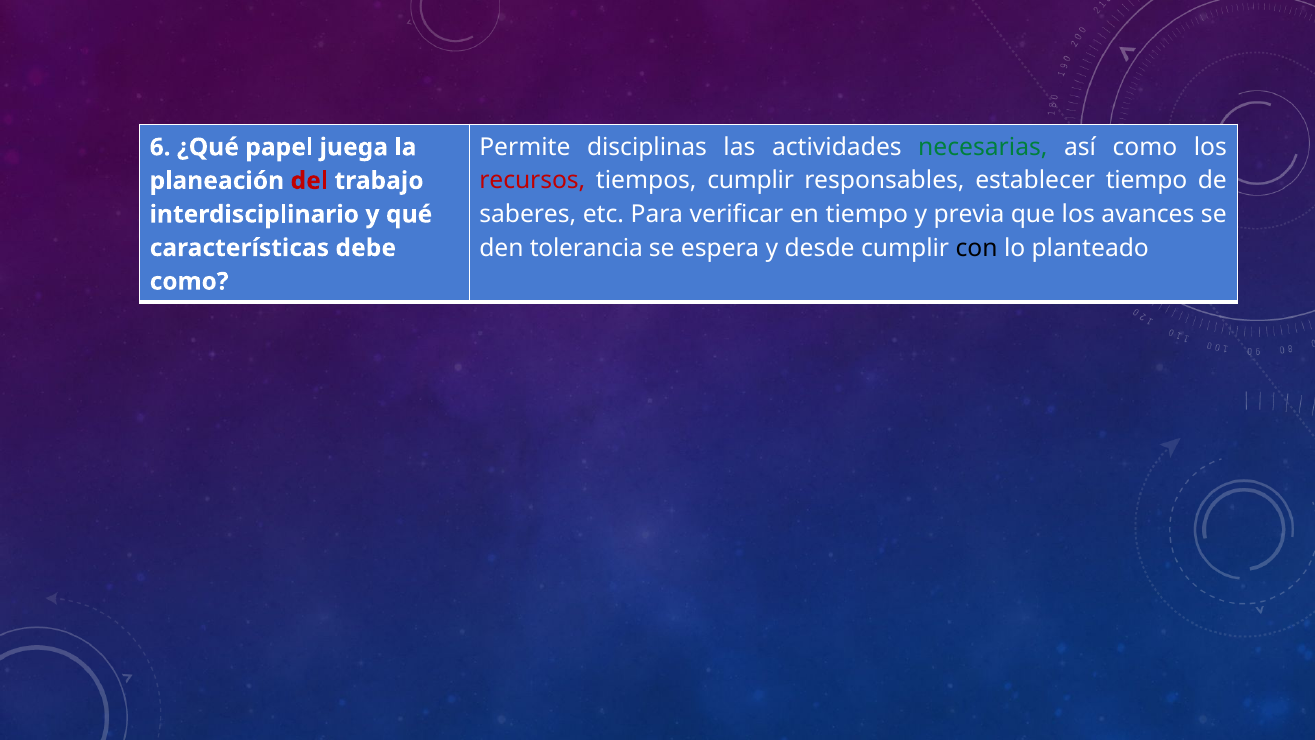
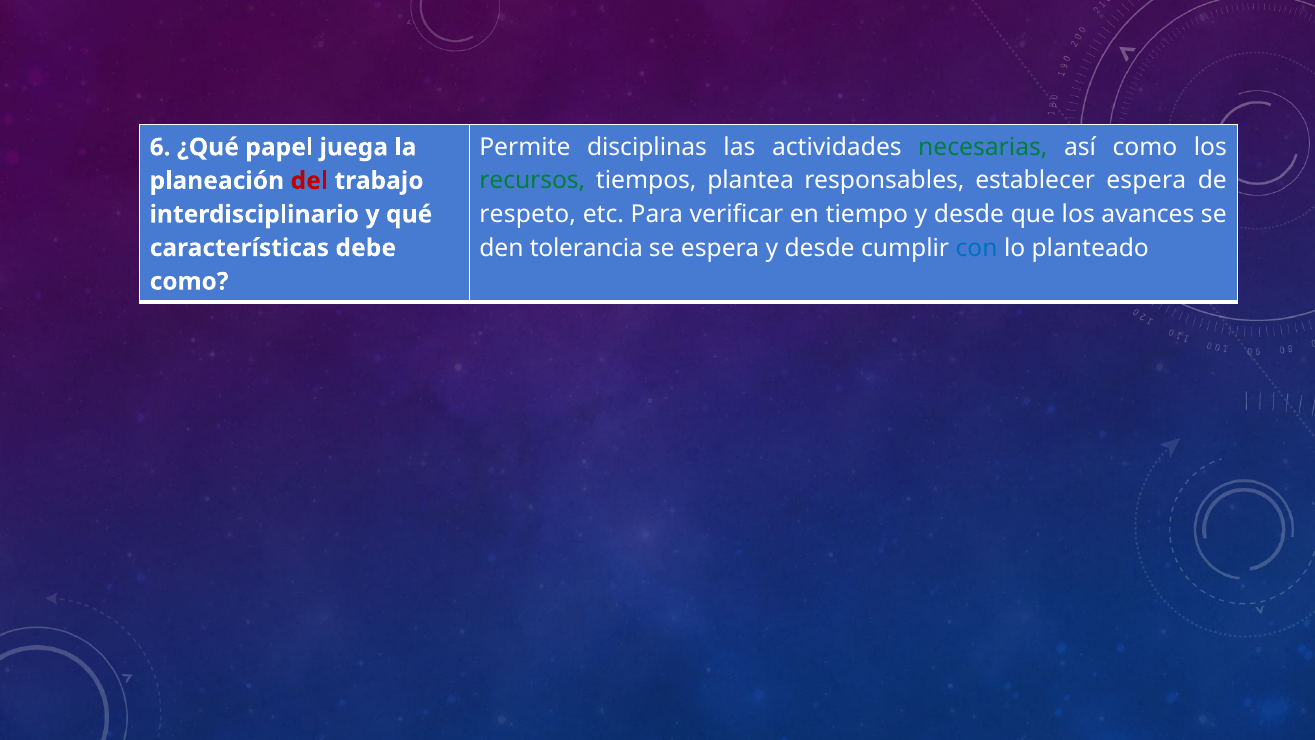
recursos colour: red -> green
tiempos cumplir: cumplir -> plantea
establecer tiempo: tiempo -> espera
saberes: saberes -> respeto
tiempo y previa: previa -> desde
con colour: black -> blue
